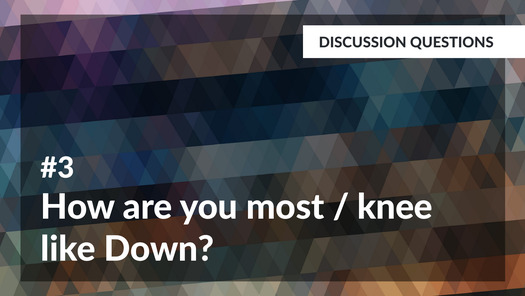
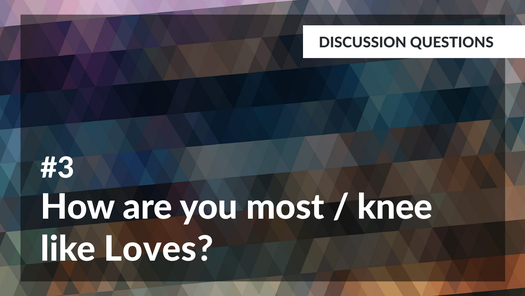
Down: Down -> Loves
